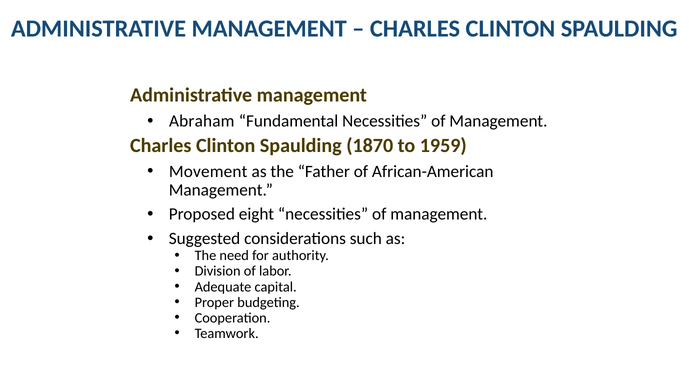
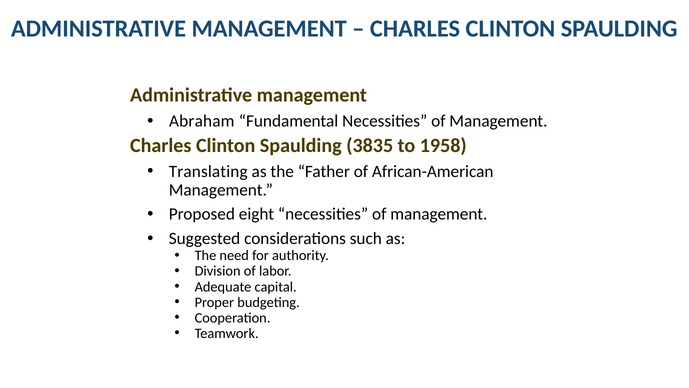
1870: 1870 -> 3835
1959: 1959 -> 1958
Movement: Movement -> Translating
